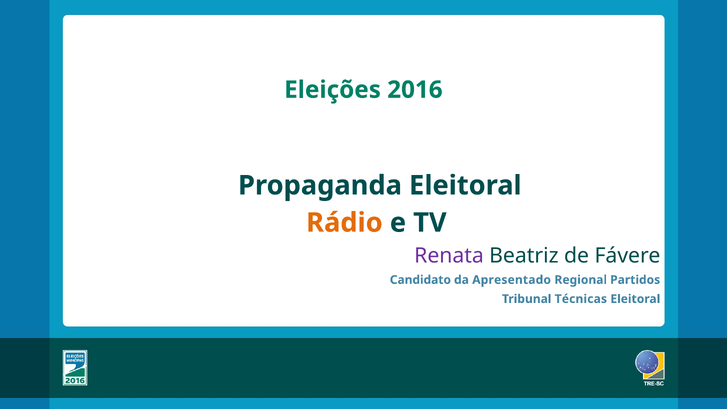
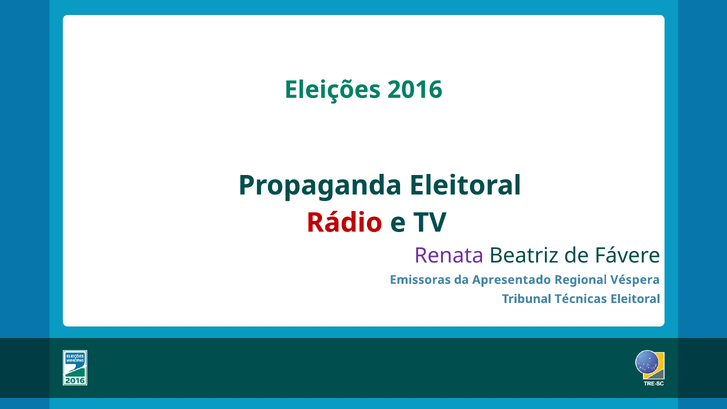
Rádio colour: orange -> red
Candidato: Candidato -> Emissoras
Partidos: Partidos -> Véspera
